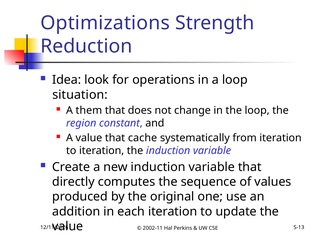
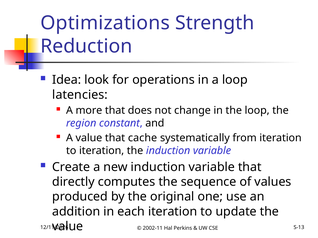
situation: situation -> latencies
them: them -> more
